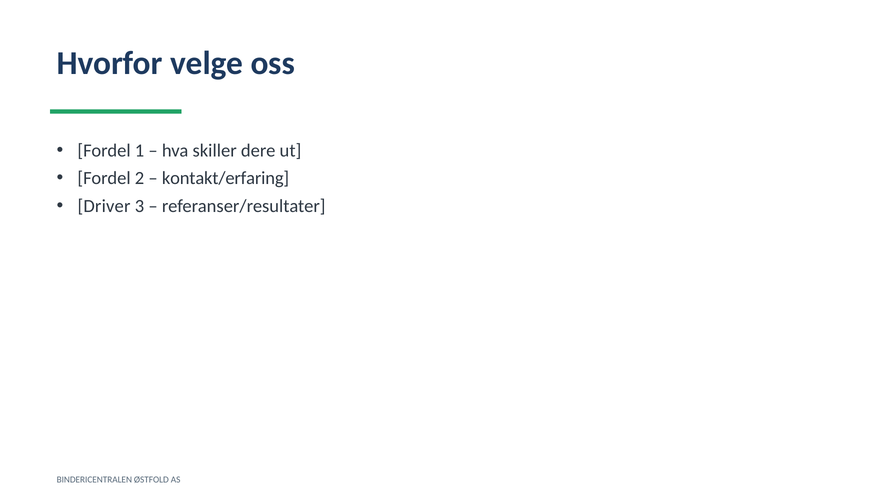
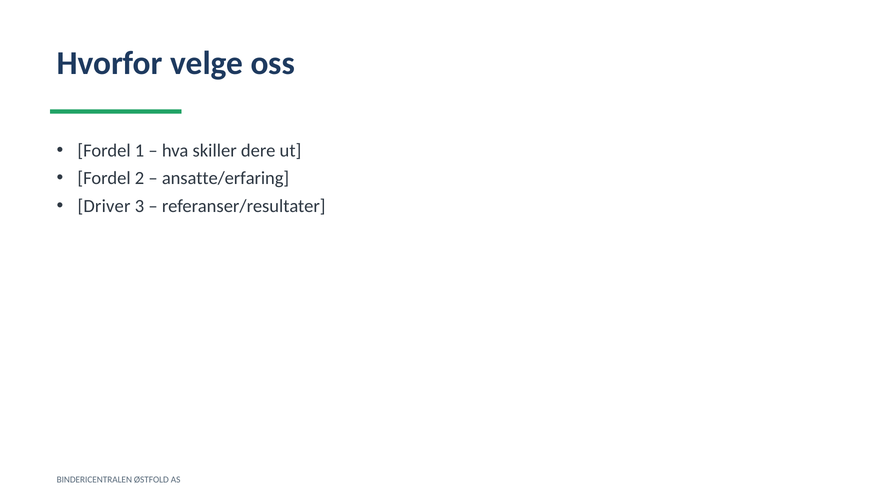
kontakt/erfaring: kontakt/erfaring -> ansatte/erfaring
